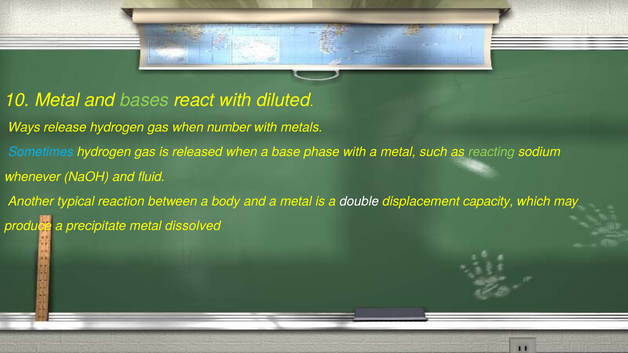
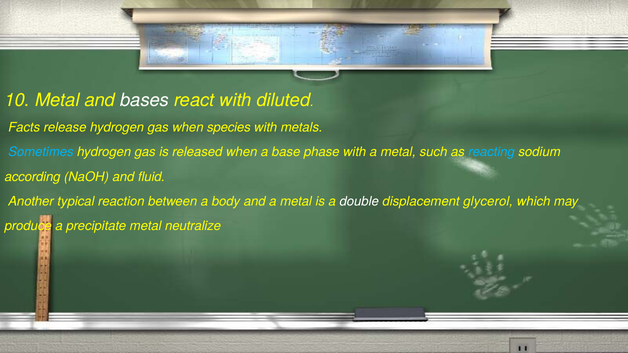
bases colour: light green -> white
Ways: Ways -> Facts
number: number -> species
reacting colour: light green -> light blue
whenever: whenever -> according
capacity: capacity -> glycerol
dissolved: dissolved -> neutralize
